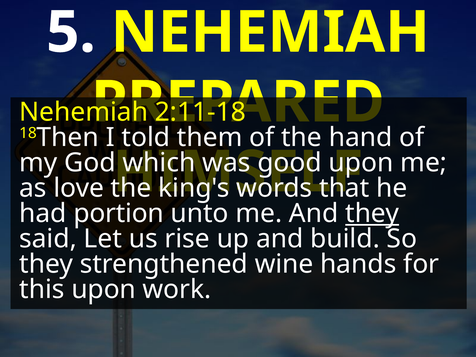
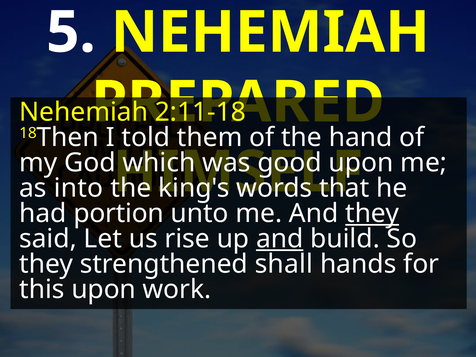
love: love -> into
and at (280, 239) underline: none -> present
wine: wine -> shall
